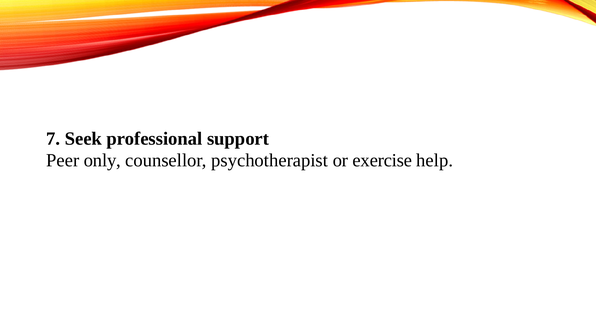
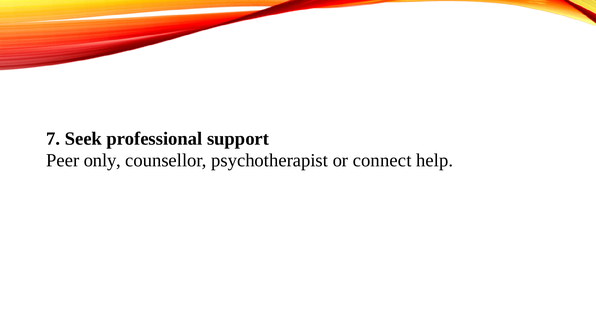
exercise: exercise -> connect
